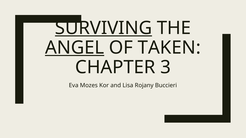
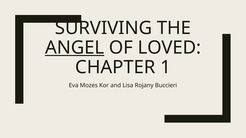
SURVIVING underline: present -> none
TAKEN: TAKEN -> LOVED
3: 3 -> 1
